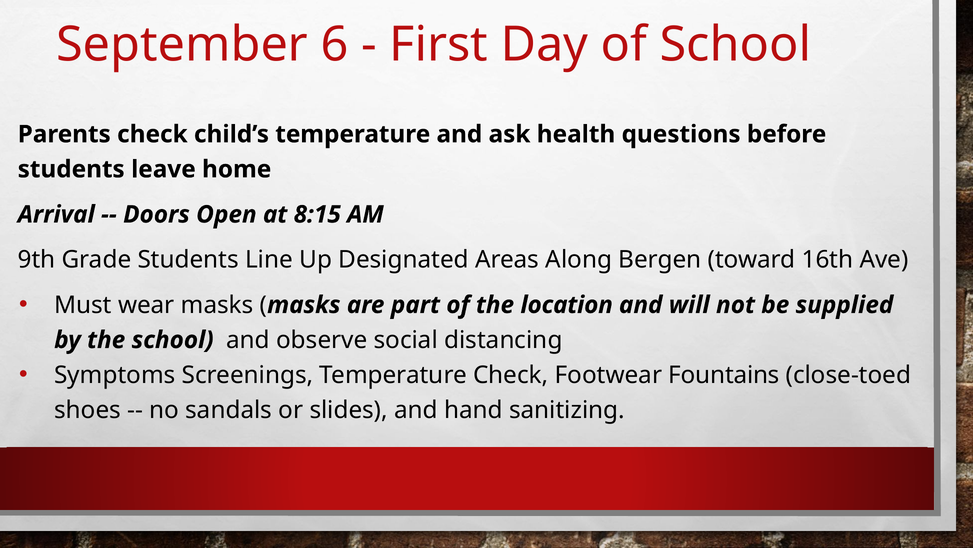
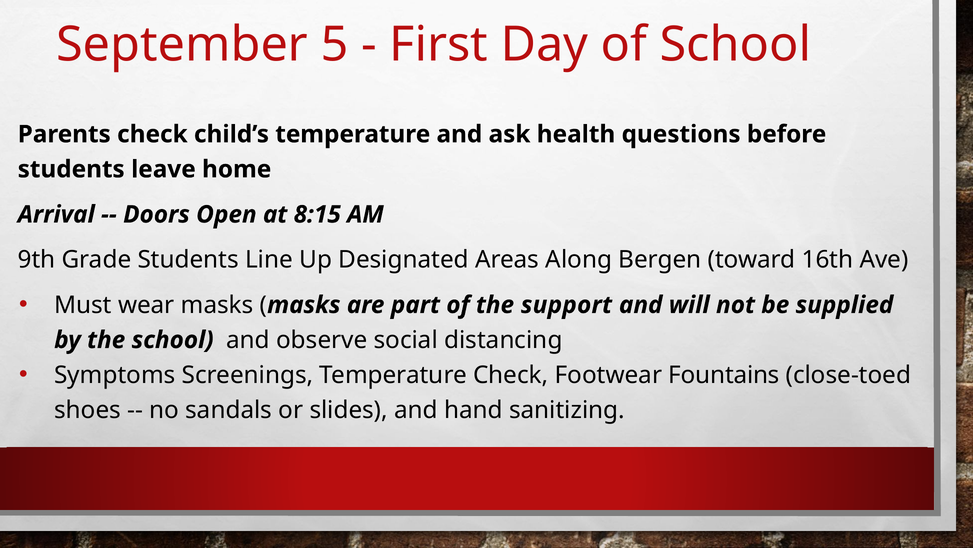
6: 6 -> 5
location: location -> support
